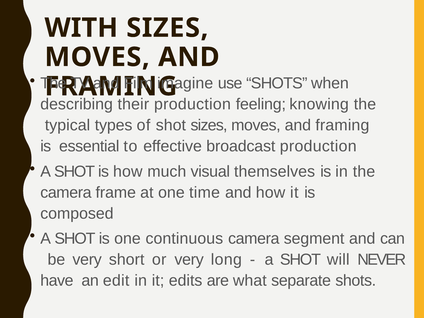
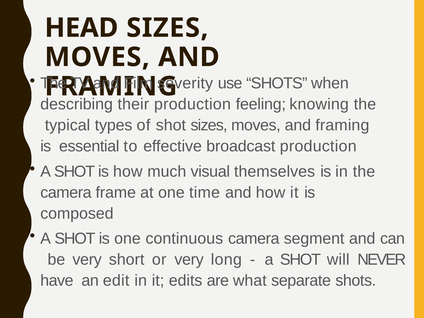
WITH: WITH -> HEAD
imagine: imagine -> severity
